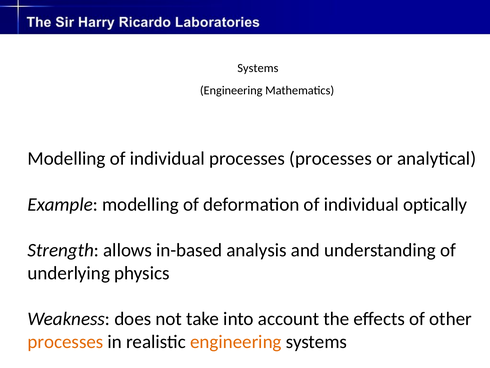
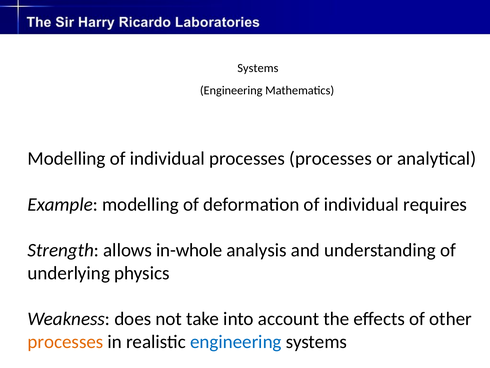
optically: optically -> requires
in-based: in-based -> in-whole
engineering at (236, 341) colour: orange -> blue
